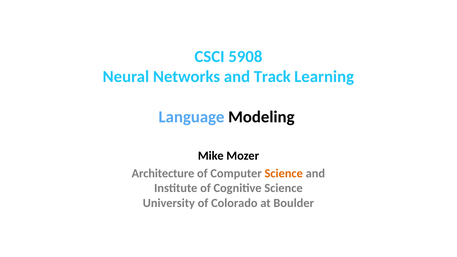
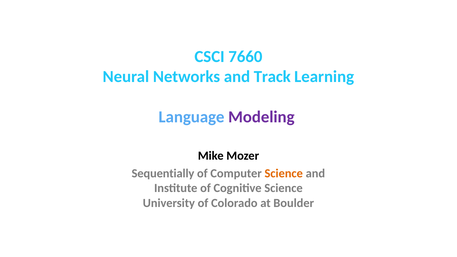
5908: 5908 -> 7660
Modeling colour: black -> purple
Architecture: Architecture -> Sequentially
